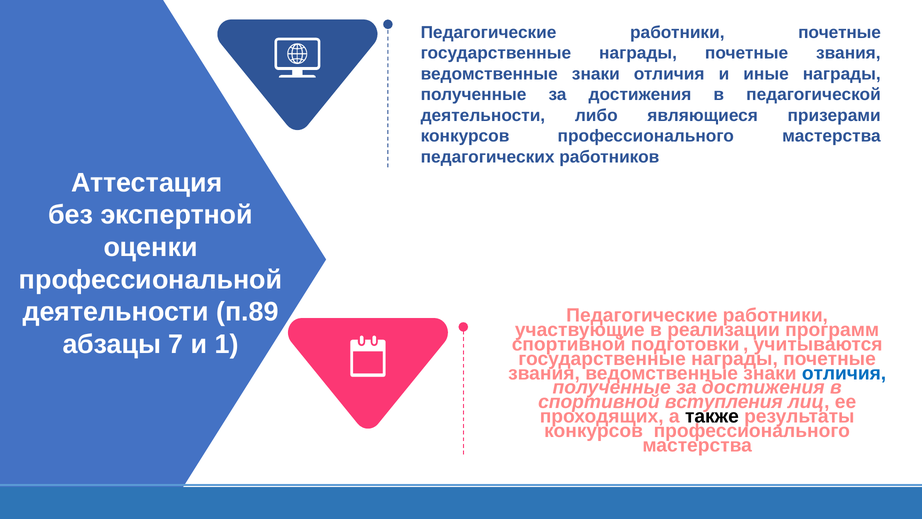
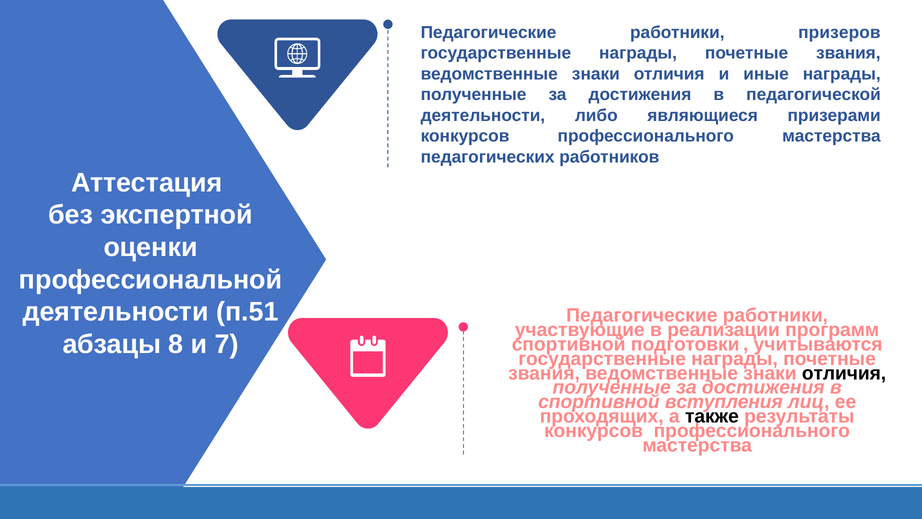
работники почетные: почетные -> призеров
п.89: п.89 -> п.51
7: 7 -> 8
1: 1 -> 7
отличия at (844, 373) colour: blue -> black
